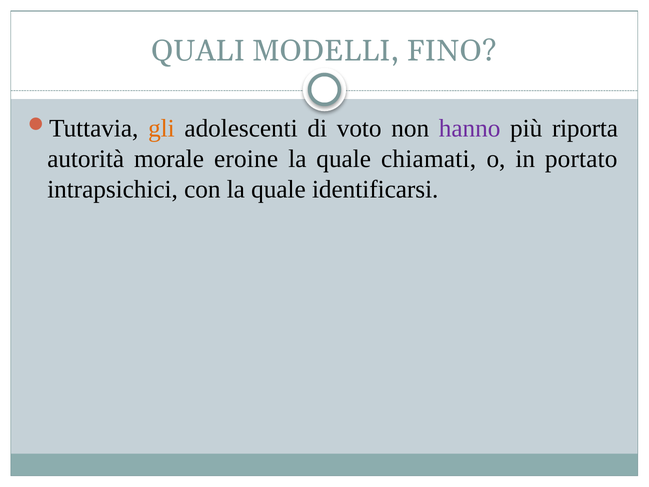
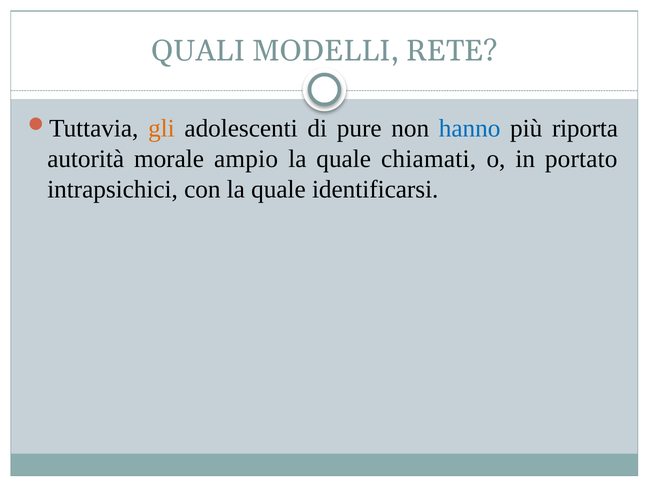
FINO: FINO -> RETE
voto: voto -> pure
hanno colour: purple -> blue
eroine: eroine -> ampio
